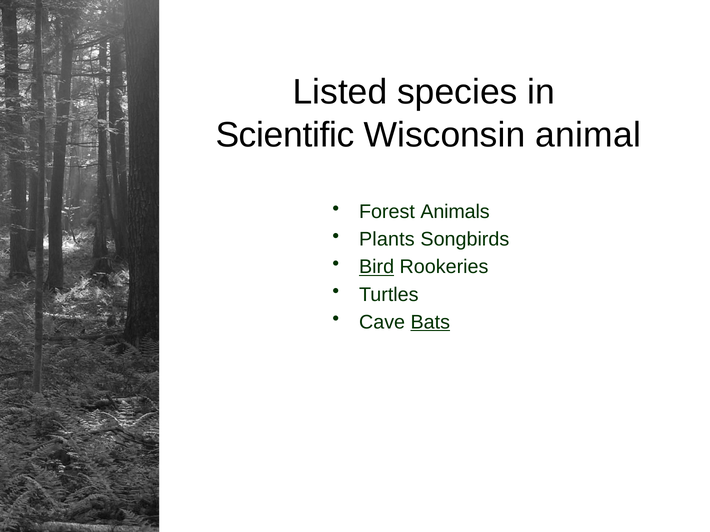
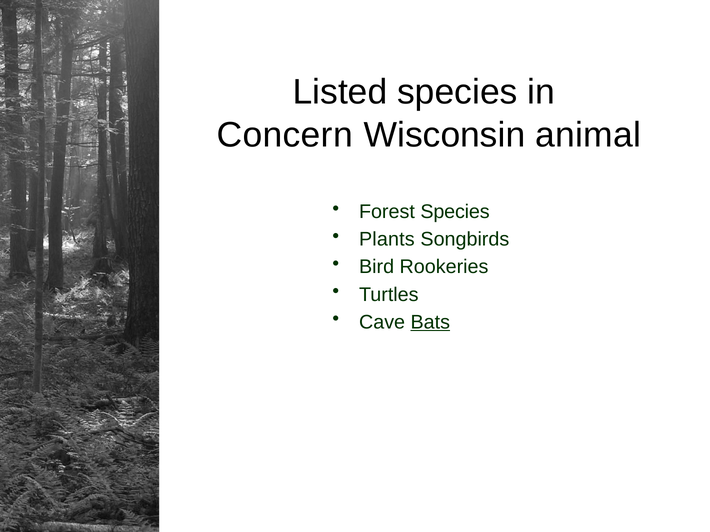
Scientific: Scientific -> Concern
Forest Animals: Animals -> Species
Bird underline: present -> none
